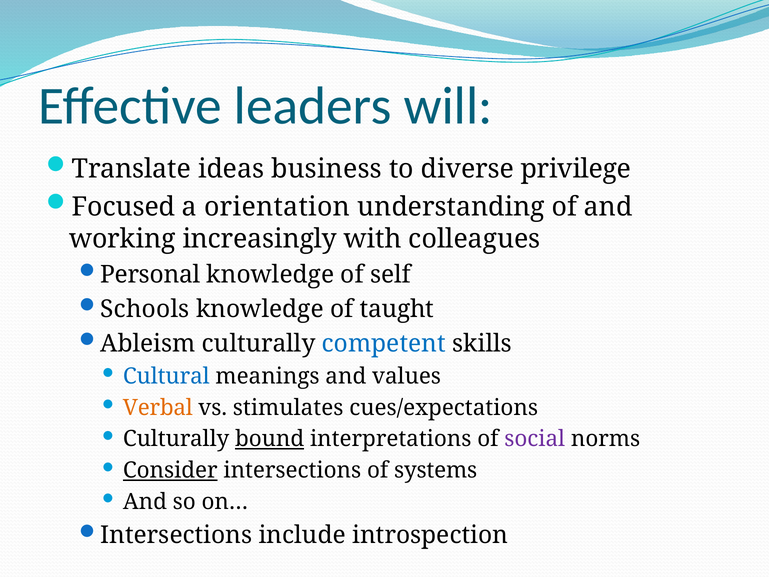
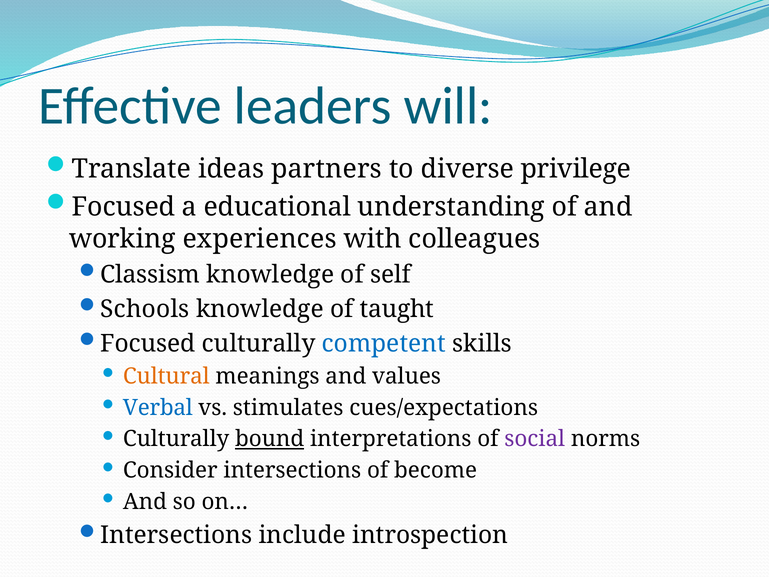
business: business -> partners
orientation: orientation -> educational
increasingly: increasingly -> experiences
Personal: Personal -> Classism
Ableism at (148, 344): Ableism -> Focused
Cultural colour: blue -> orange
Verbal colour: orange -> blue
Consider underline: present -> none
systems: systems -> become
